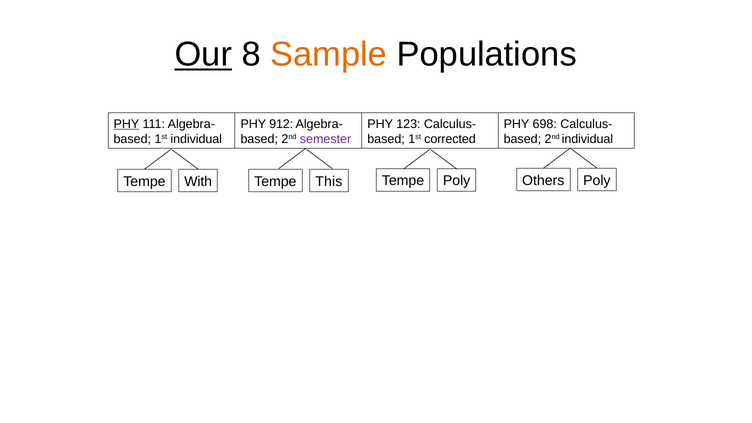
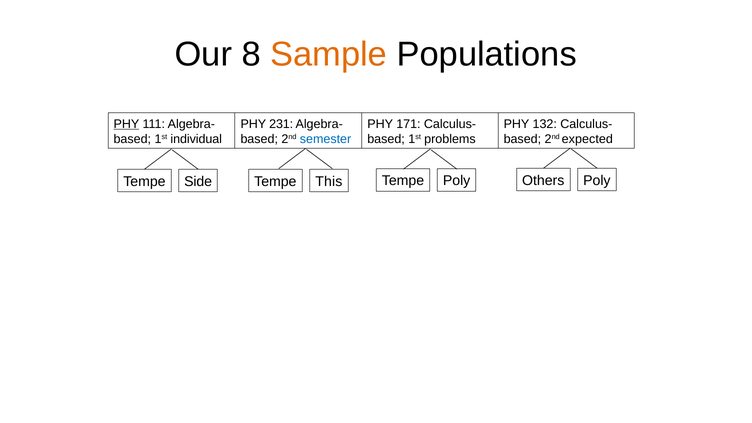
Our underline: present -> none
912: 912 -> 231
123: 123 -> 171
698: 698 -> 132
semester colour: purple -> blue
corrected: corrected -> problems
2nd individual: individual -> expected
With: With -> Side
